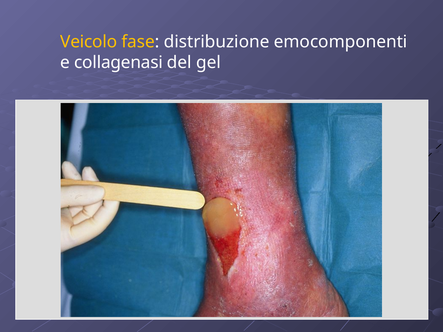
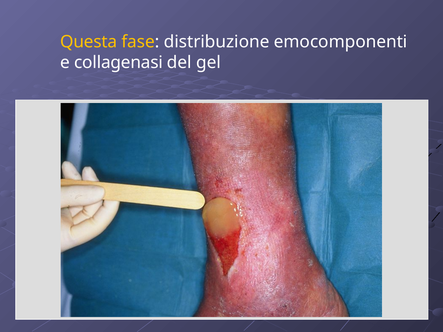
Veicolo: Veicolo -> Questa
